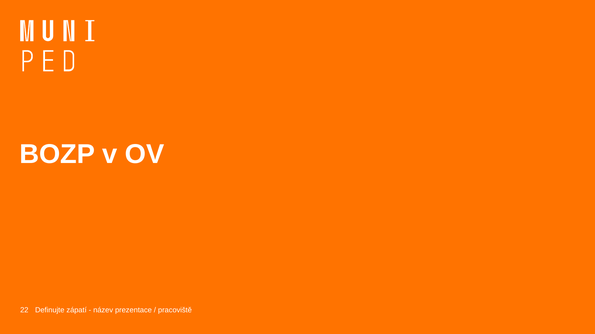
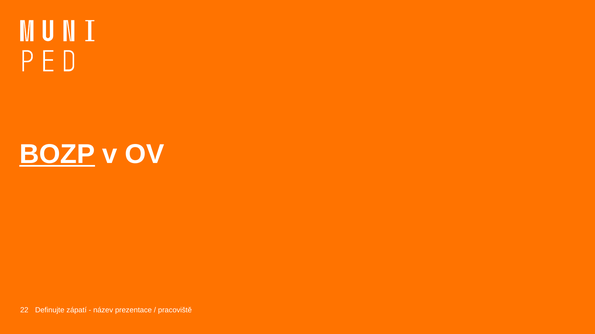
BOZP underline: none -> present
